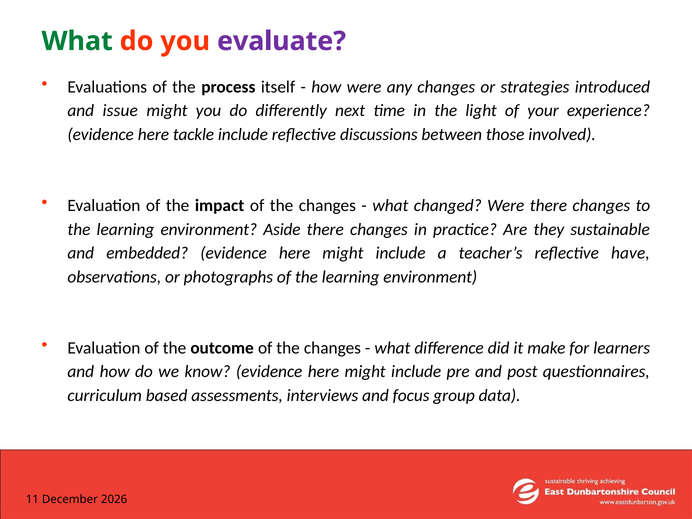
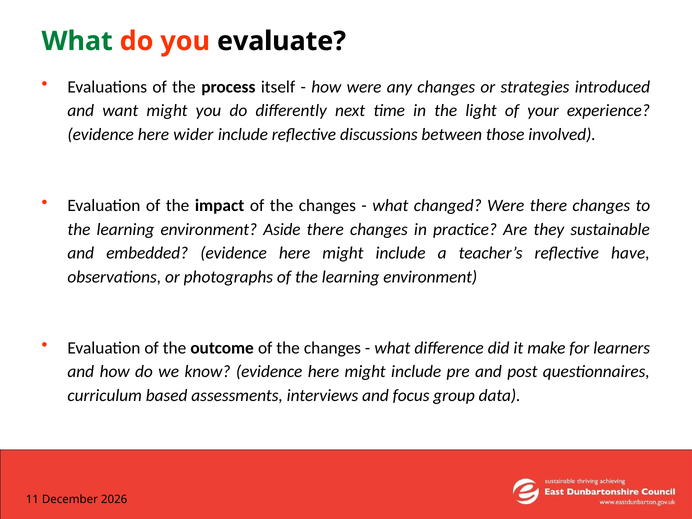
evaluate colour: purple -> black
issue: issue -> want
tackle: tackle -> wider
